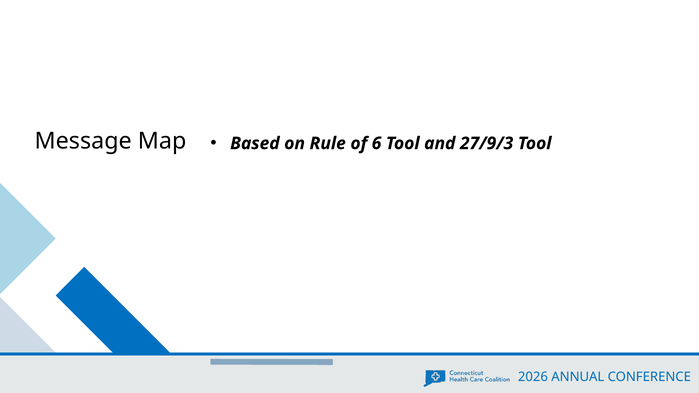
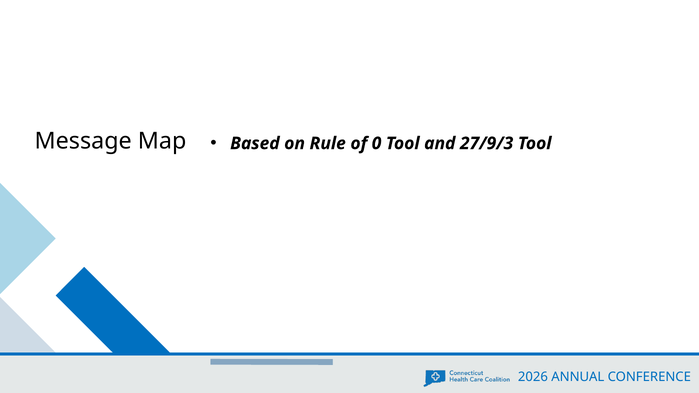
6: 6 -> 0
